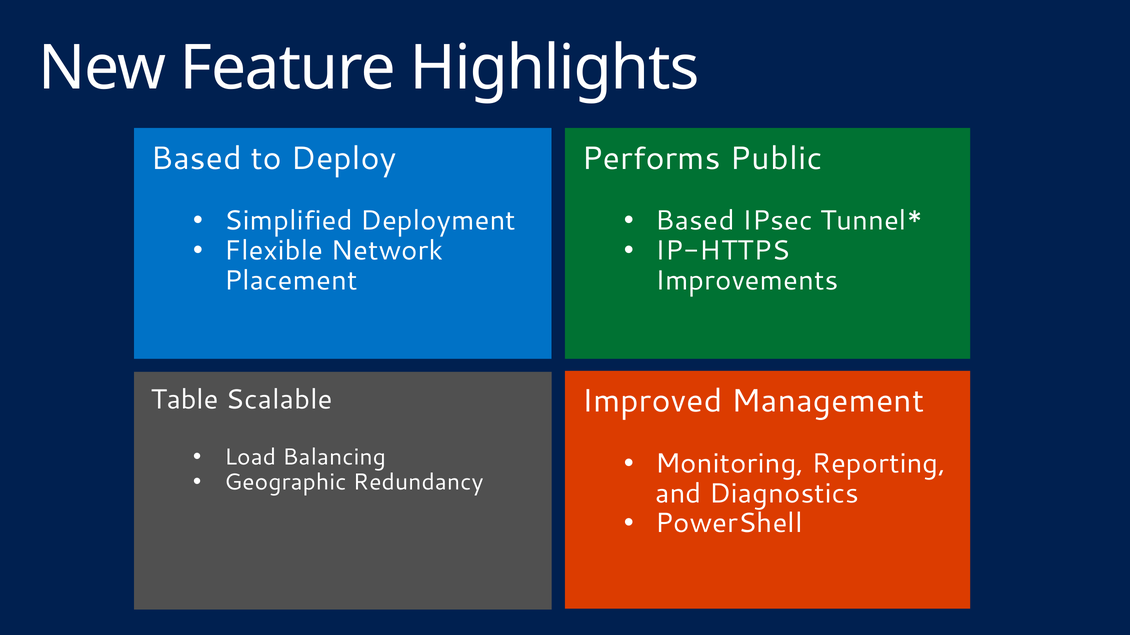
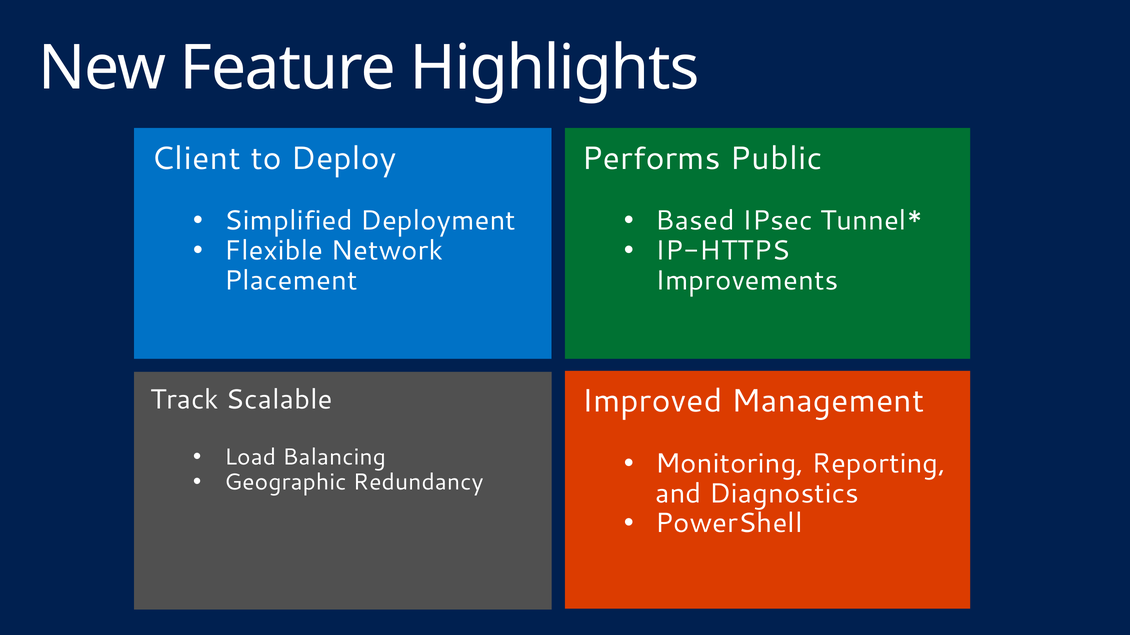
Based at (196, 159): Based -> Client
Table: Table -> Track
